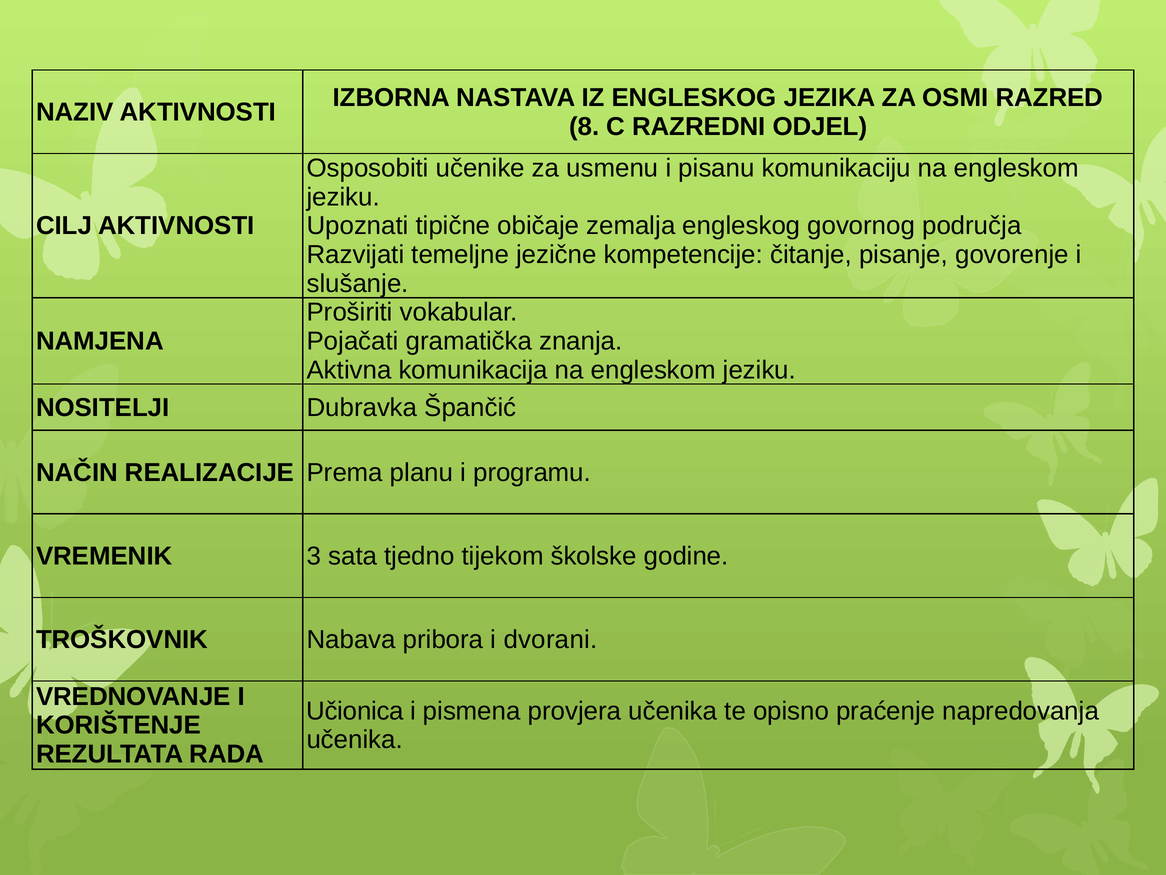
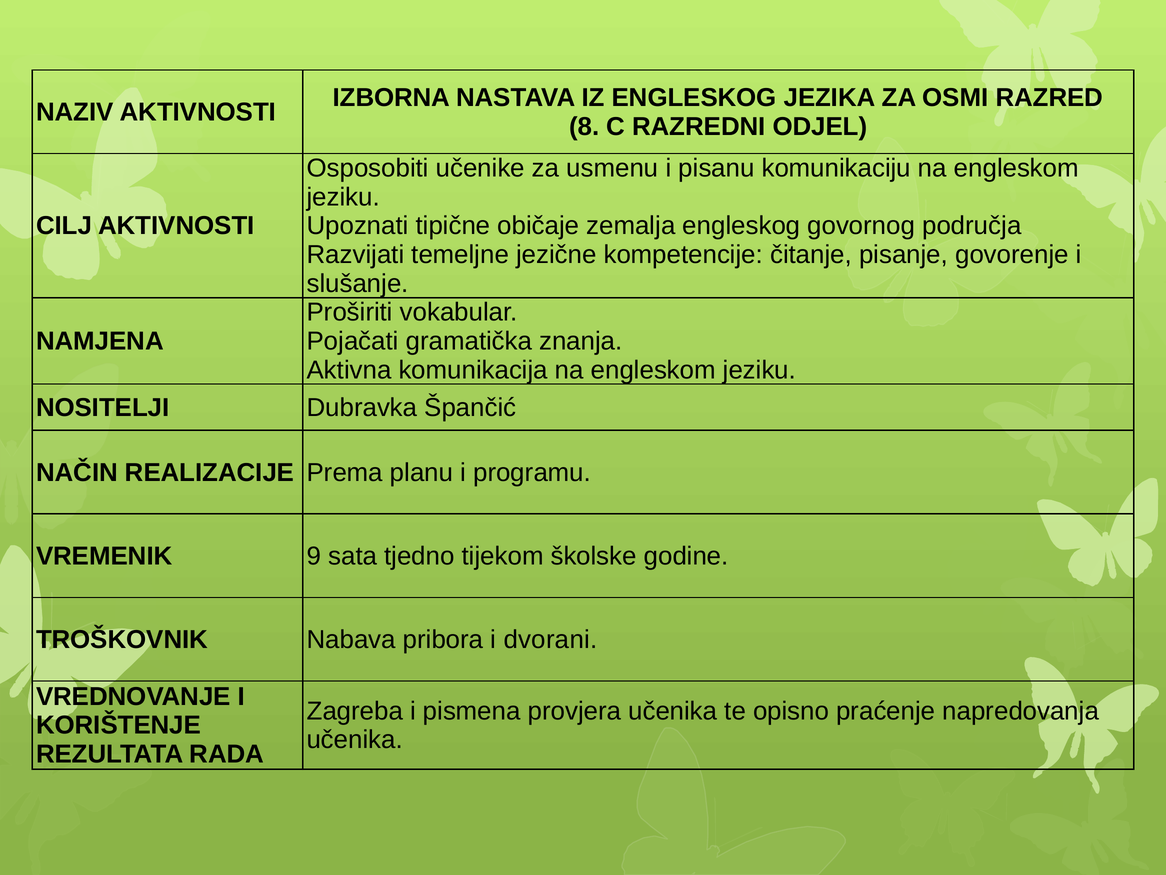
3: 3 -> 9
Učionica: Učionica -> Zagreba
